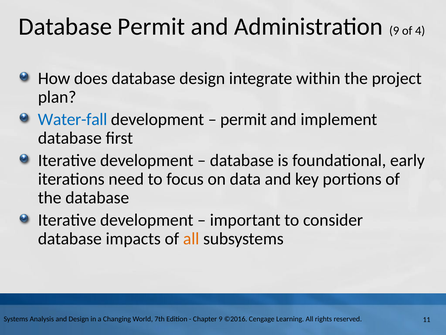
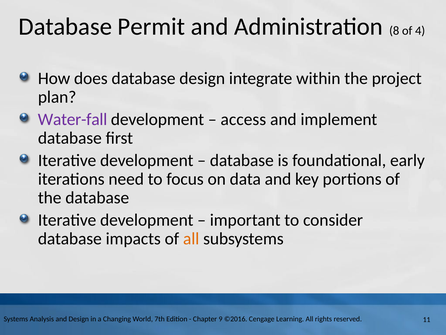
Administration 9: 9 -> 8
Water-fall colour: blue -> purple
permit at (243, 119): permit -> access
